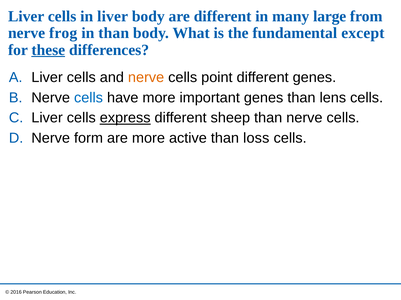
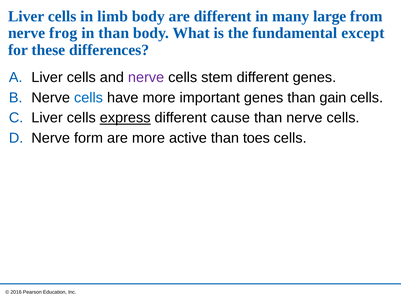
in liver: liver -> limb
these underline: present -> none
nerve at (146, 78) colour: orange -> purple
point: point -> stem
lens: lens -> gain
sheep: sheep -> cause
loss: loss -> toes
